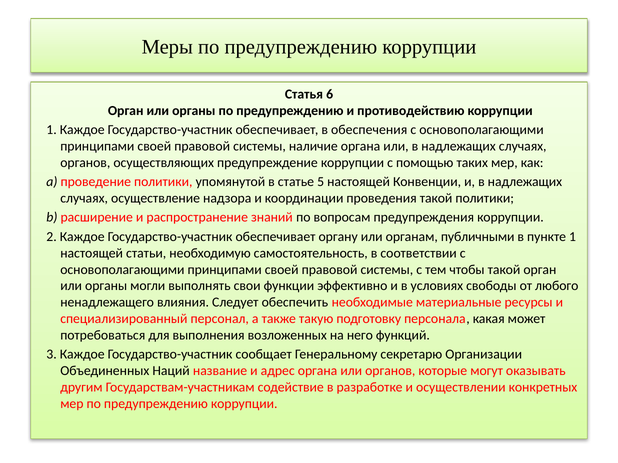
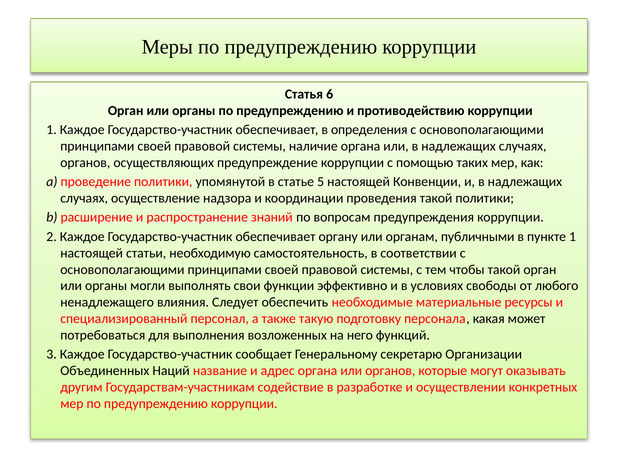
обеспечения: обеспечения -> определения
